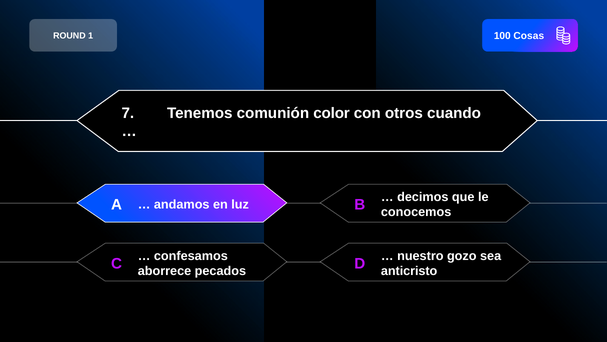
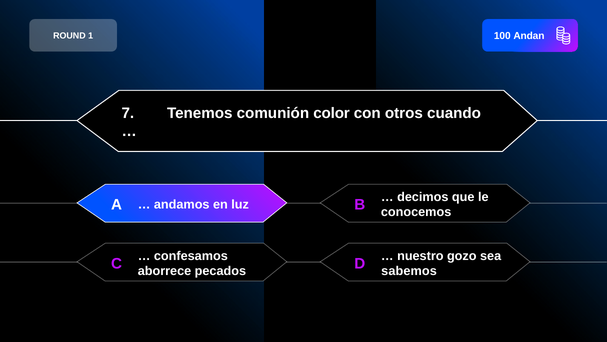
Cosas: Cosas -> Andan
anticristo: anticristo -> sabemos
